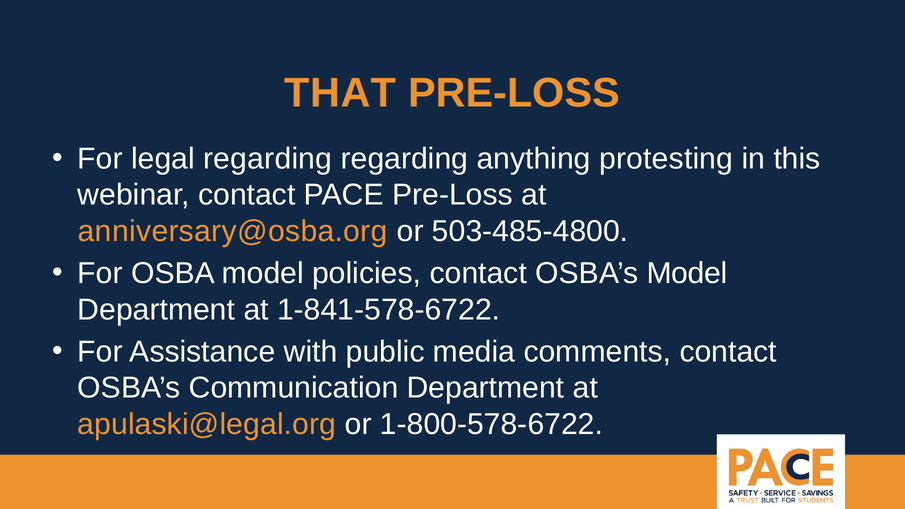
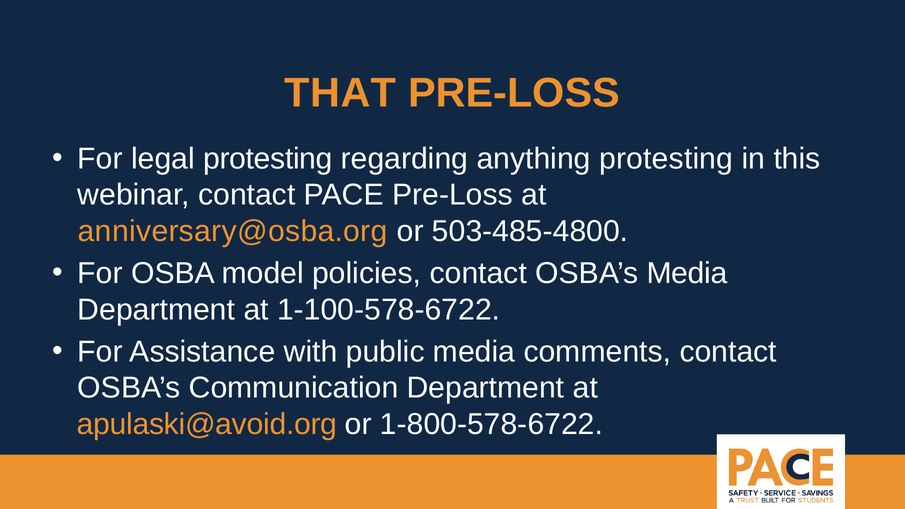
legal regarding: regarding -> protesting
OSBA’s Model: Model -> Media
1-841-578-6722: 1-841-578-6722 -> 1-100-578-6722
apulaski@legal.org: apulaski@legal.org -> apulaski@avoid.org
